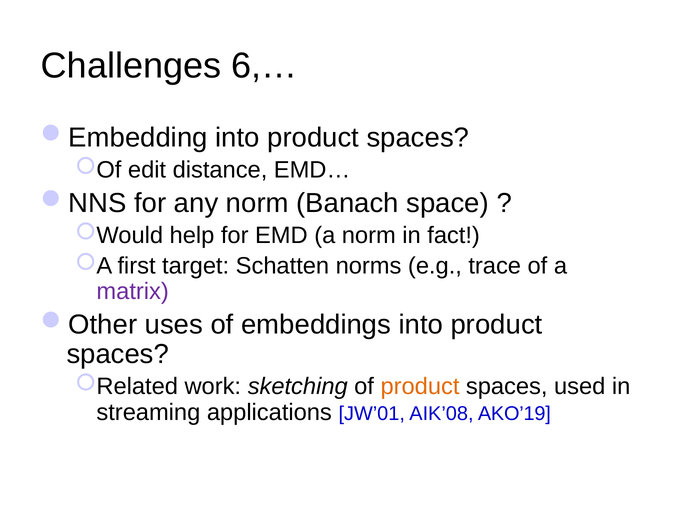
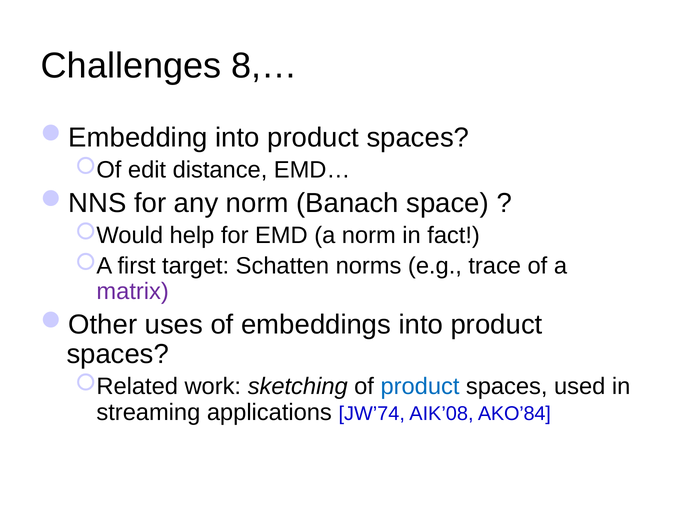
6,…: 6,… -> 8,…
product at (420, 387) colour: orange -> blue
JW’01: JW’01 -> JW’74
AKO’19: AKO’19 -> AKO’84
